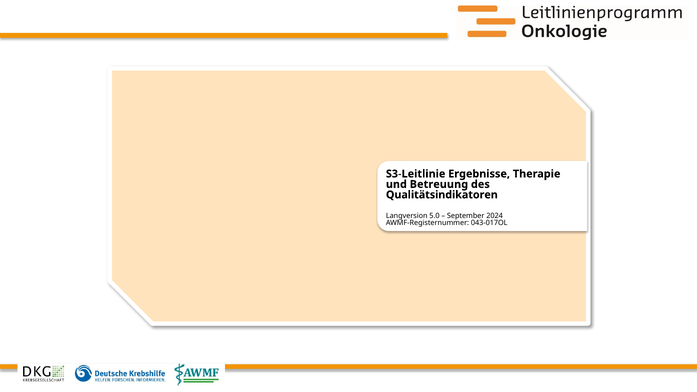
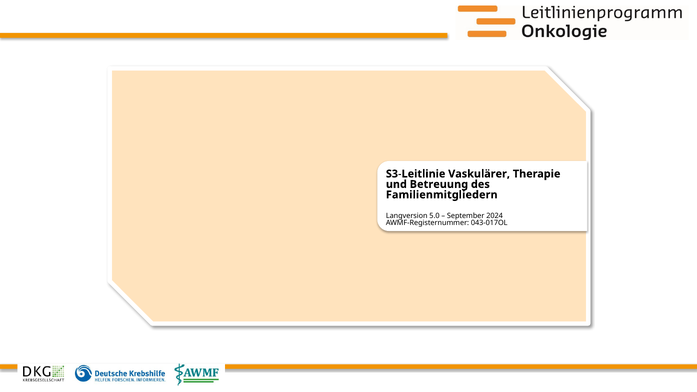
Ergebnisse: Ergebnisse -> Vaskulärer
Qualitätsindikatoren: Qualitätsindikatoren -> Familienmitgliedern
